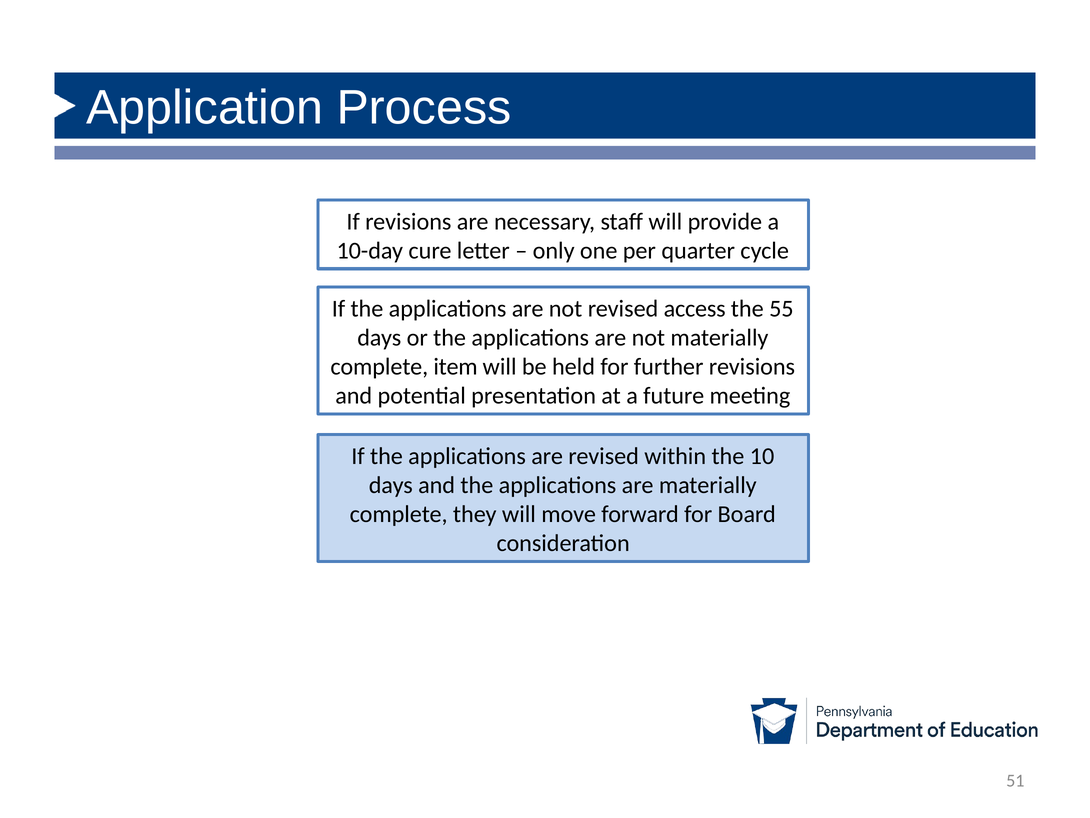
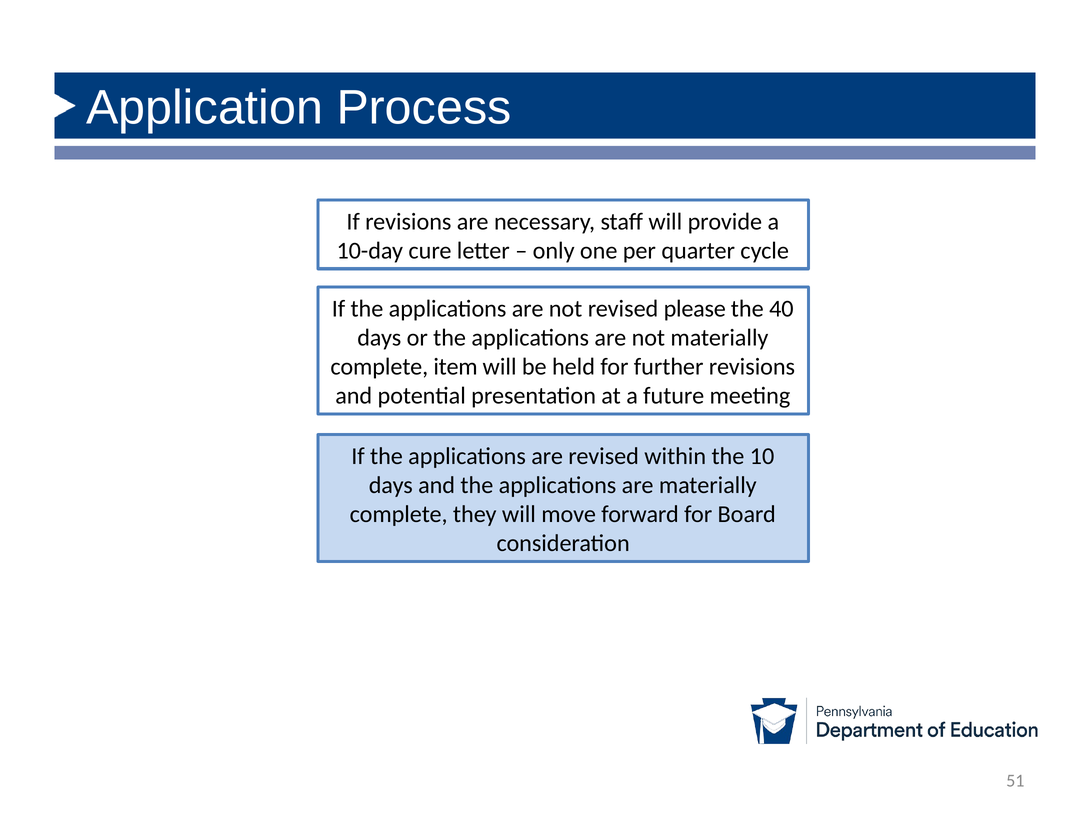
access: access -> please
55: 55 -> 40
